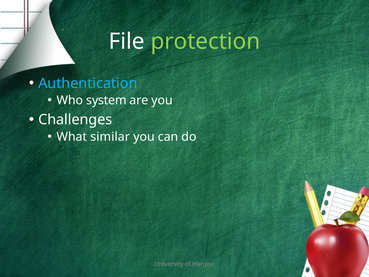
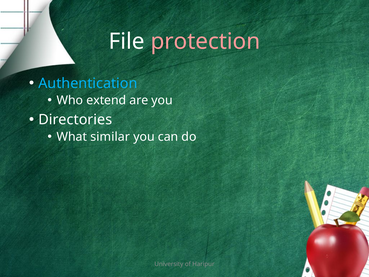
protection colour: light green -> pink
system: system -> extend
Challenges: Challenges -> Directories
